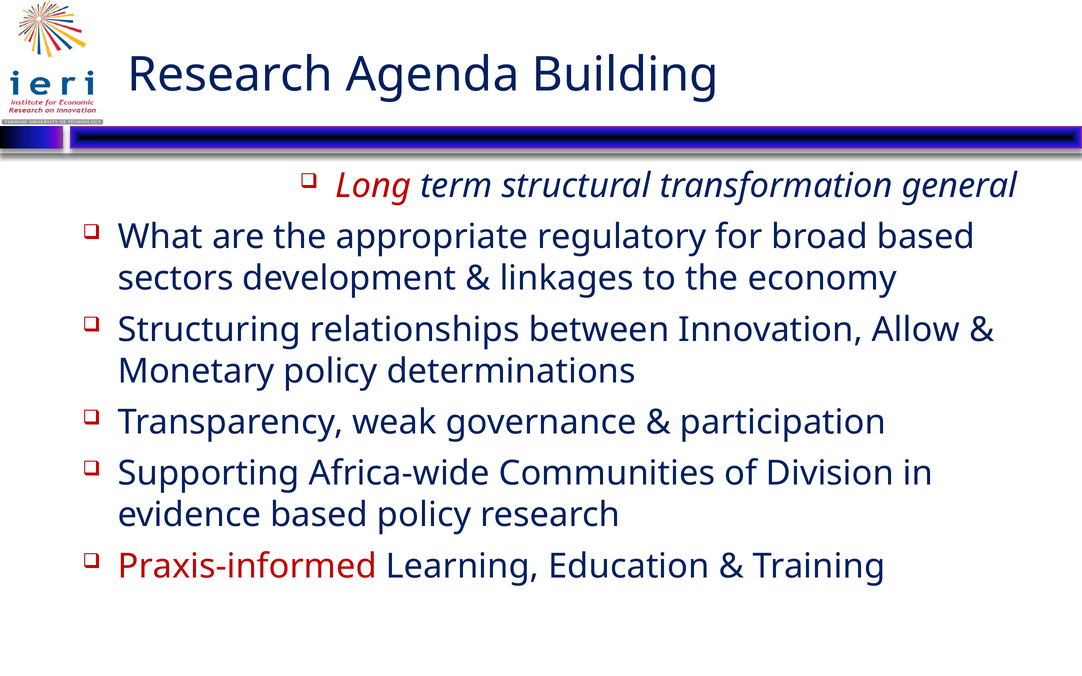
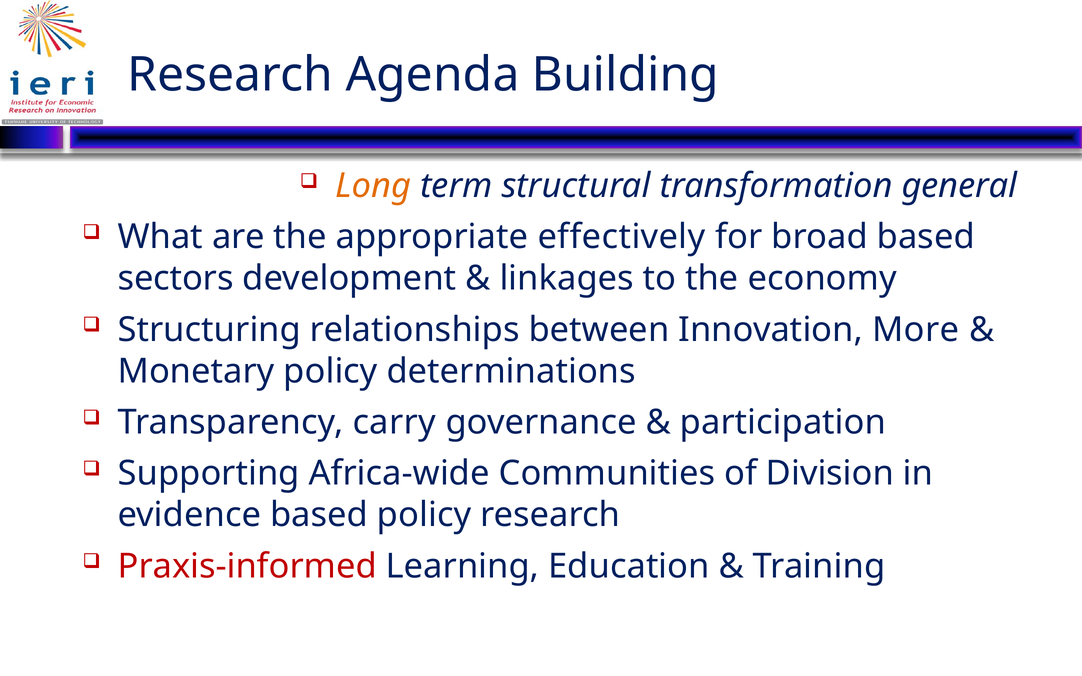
Long colour: red -> orange
regulatory: regulatory -> effectively
Allow: Allow -> More
weak: weak -> carry
